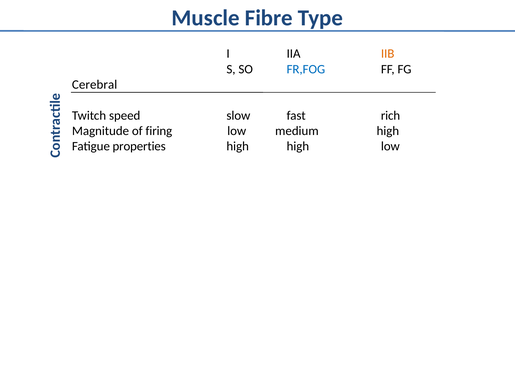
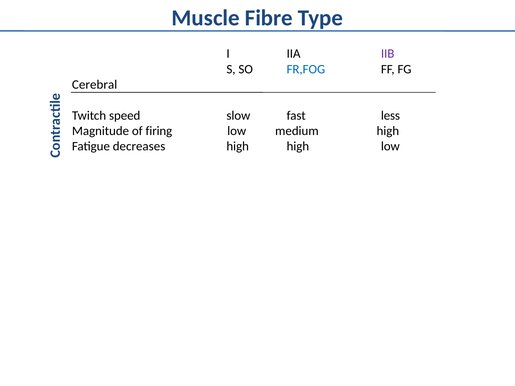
IIB colour: orange -> purple
rich: rich -> less
properties: properties -> decreases
